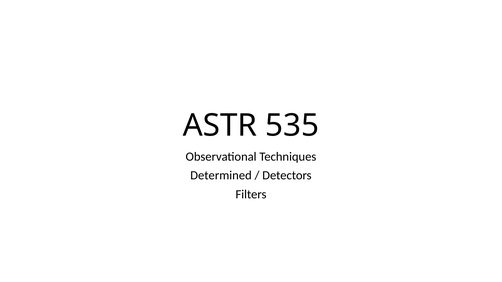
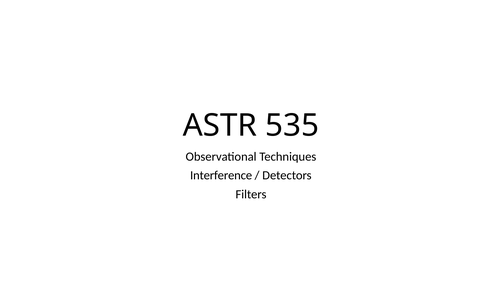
Determined: Determined -> Interference
